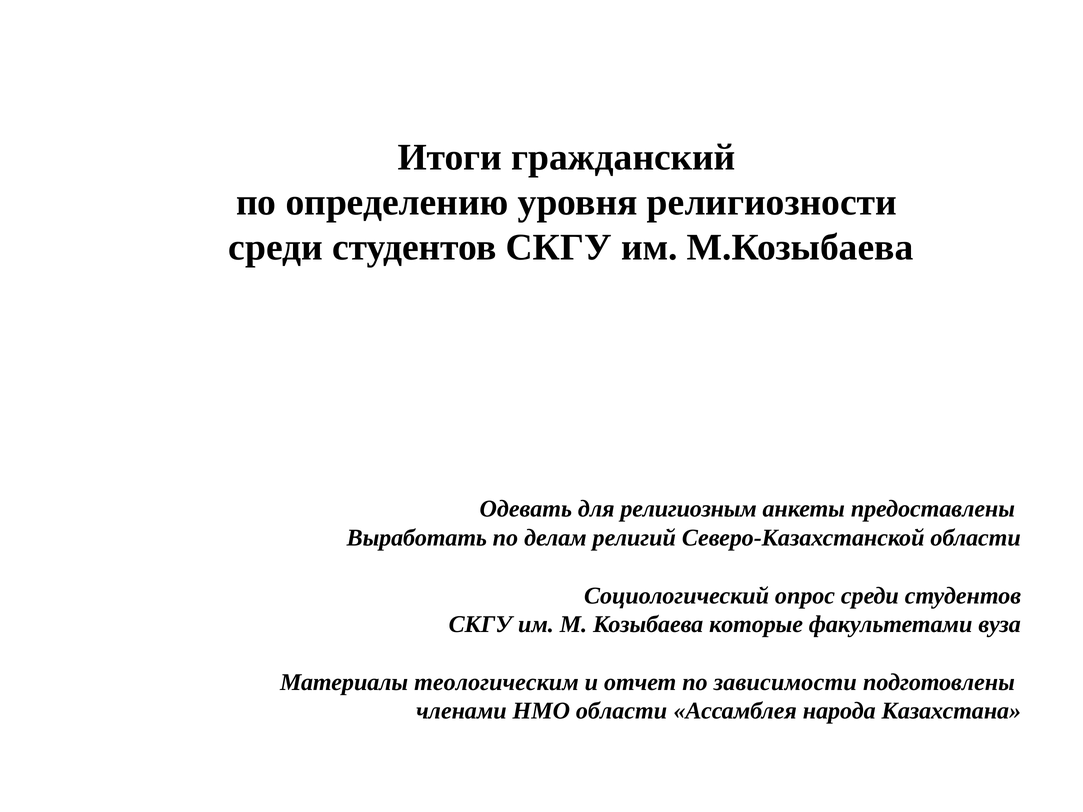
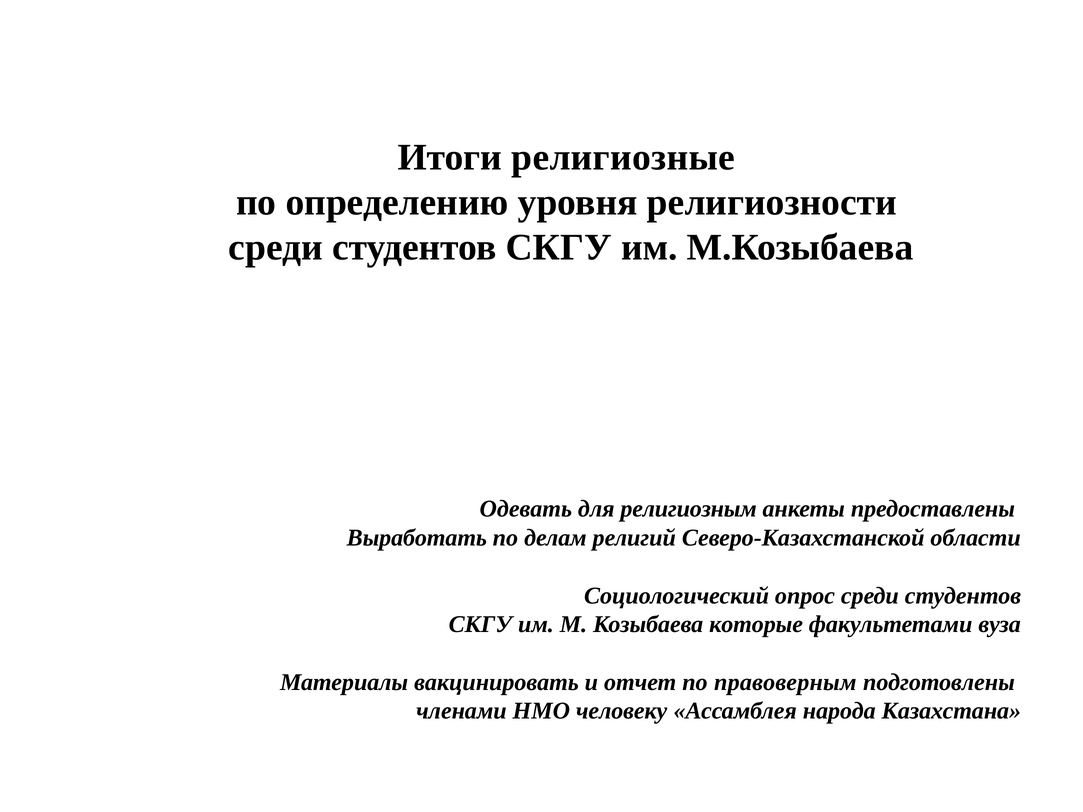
гражданский: гражданский -> религиозные
теологическим: теологическим -> вакцинировать
зависимости: зависимости -> правоверным
НМО области: области -> человеку
